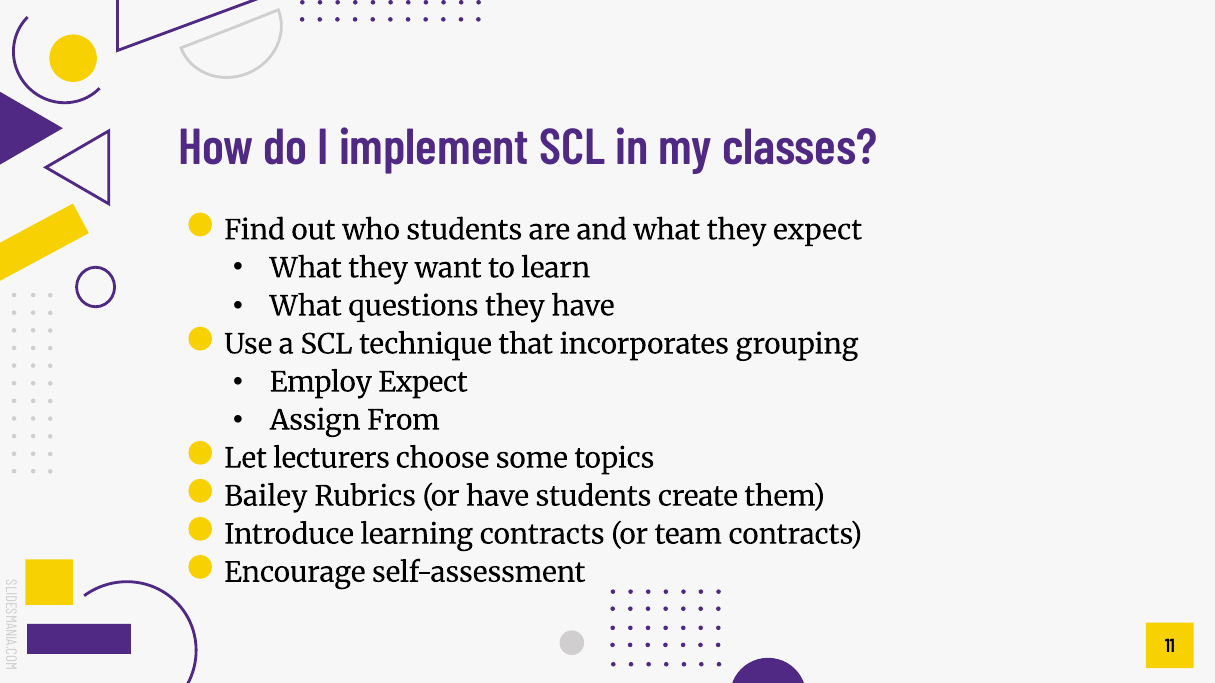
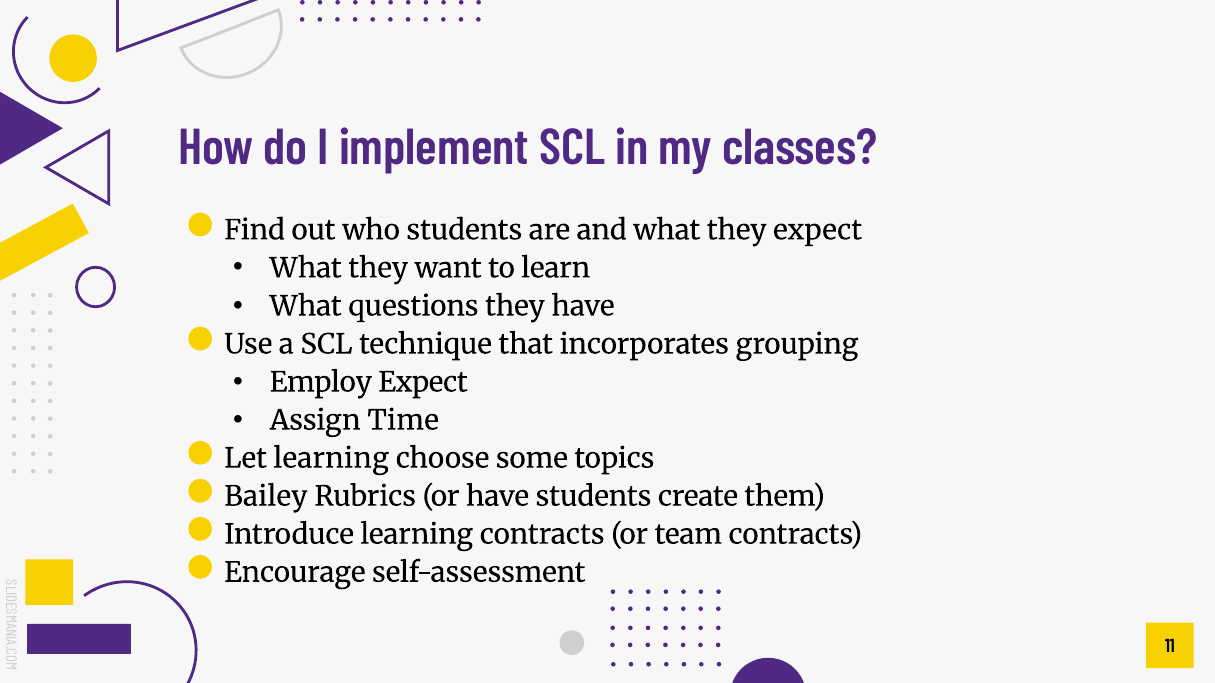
From: From -> Time
Let lecturers: lecturers -> learning
